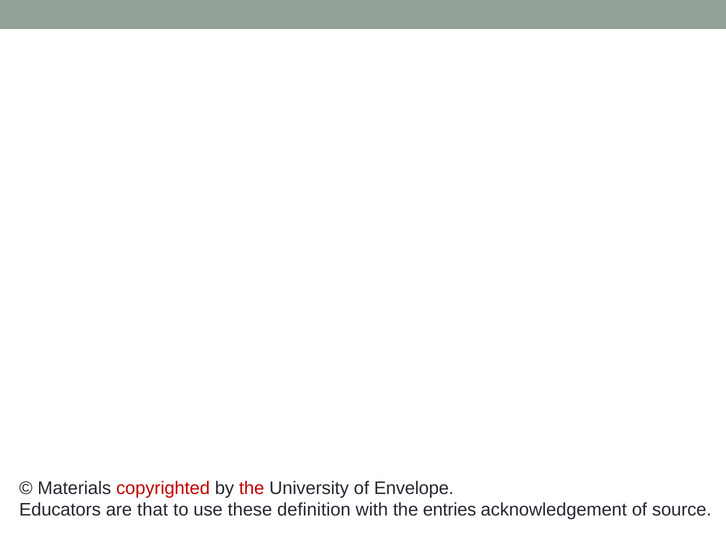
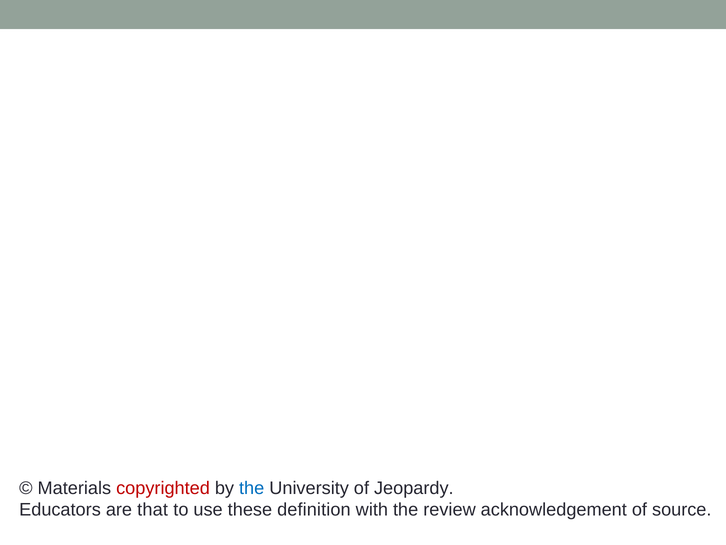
the at (252, 488) colour: red -> blue
Envelope: Envelope -> Jeopardy
entries: entries -> review
